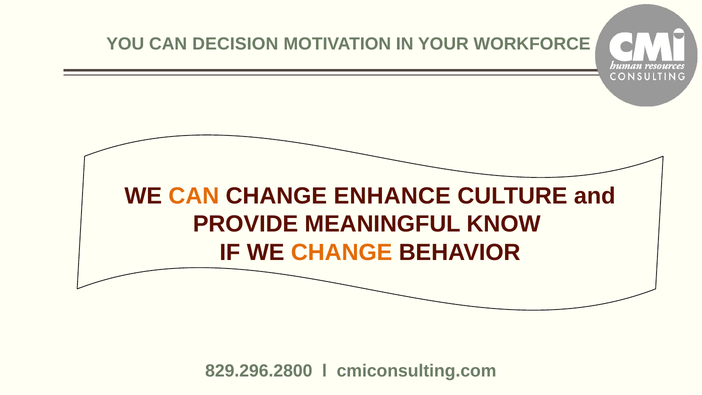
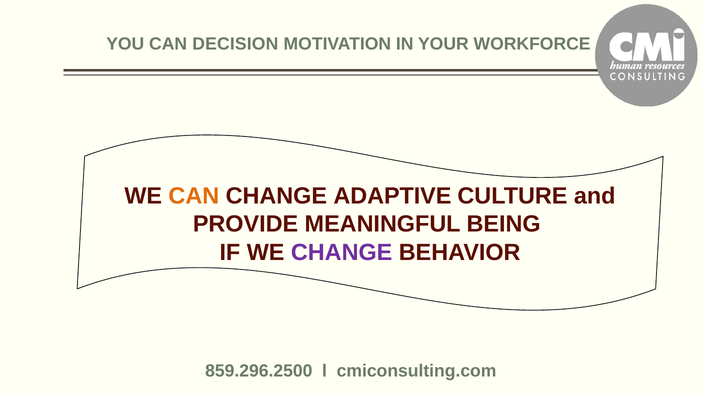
ENHANCE: ENHANCE -> ADAPTIVE
KNOW: KNOW -> BEING
CHANGE at (342, 252) colour: orange -> purple
829.296.2800: 829.296.2800 -> 859.296.2500
